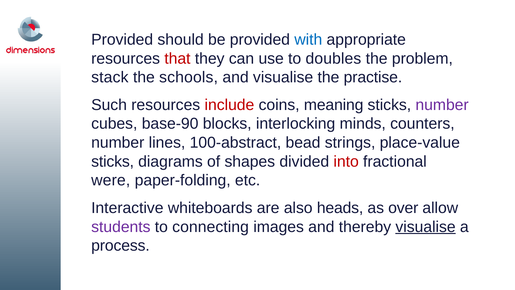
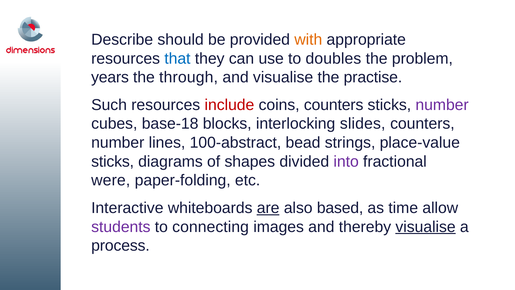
Provided at (122, 40): Provided -> Describe
with colour: blue -> orange
that colour: red -> blue
stack: stack -> years
schools: schools -> through
coins meaning: meaning -> counters
base-90: base-90 -> base-18
minds: minds -> slides
into colour: red -> purple
are underline: none -> present
heads: heads -> based
over: over -> time
